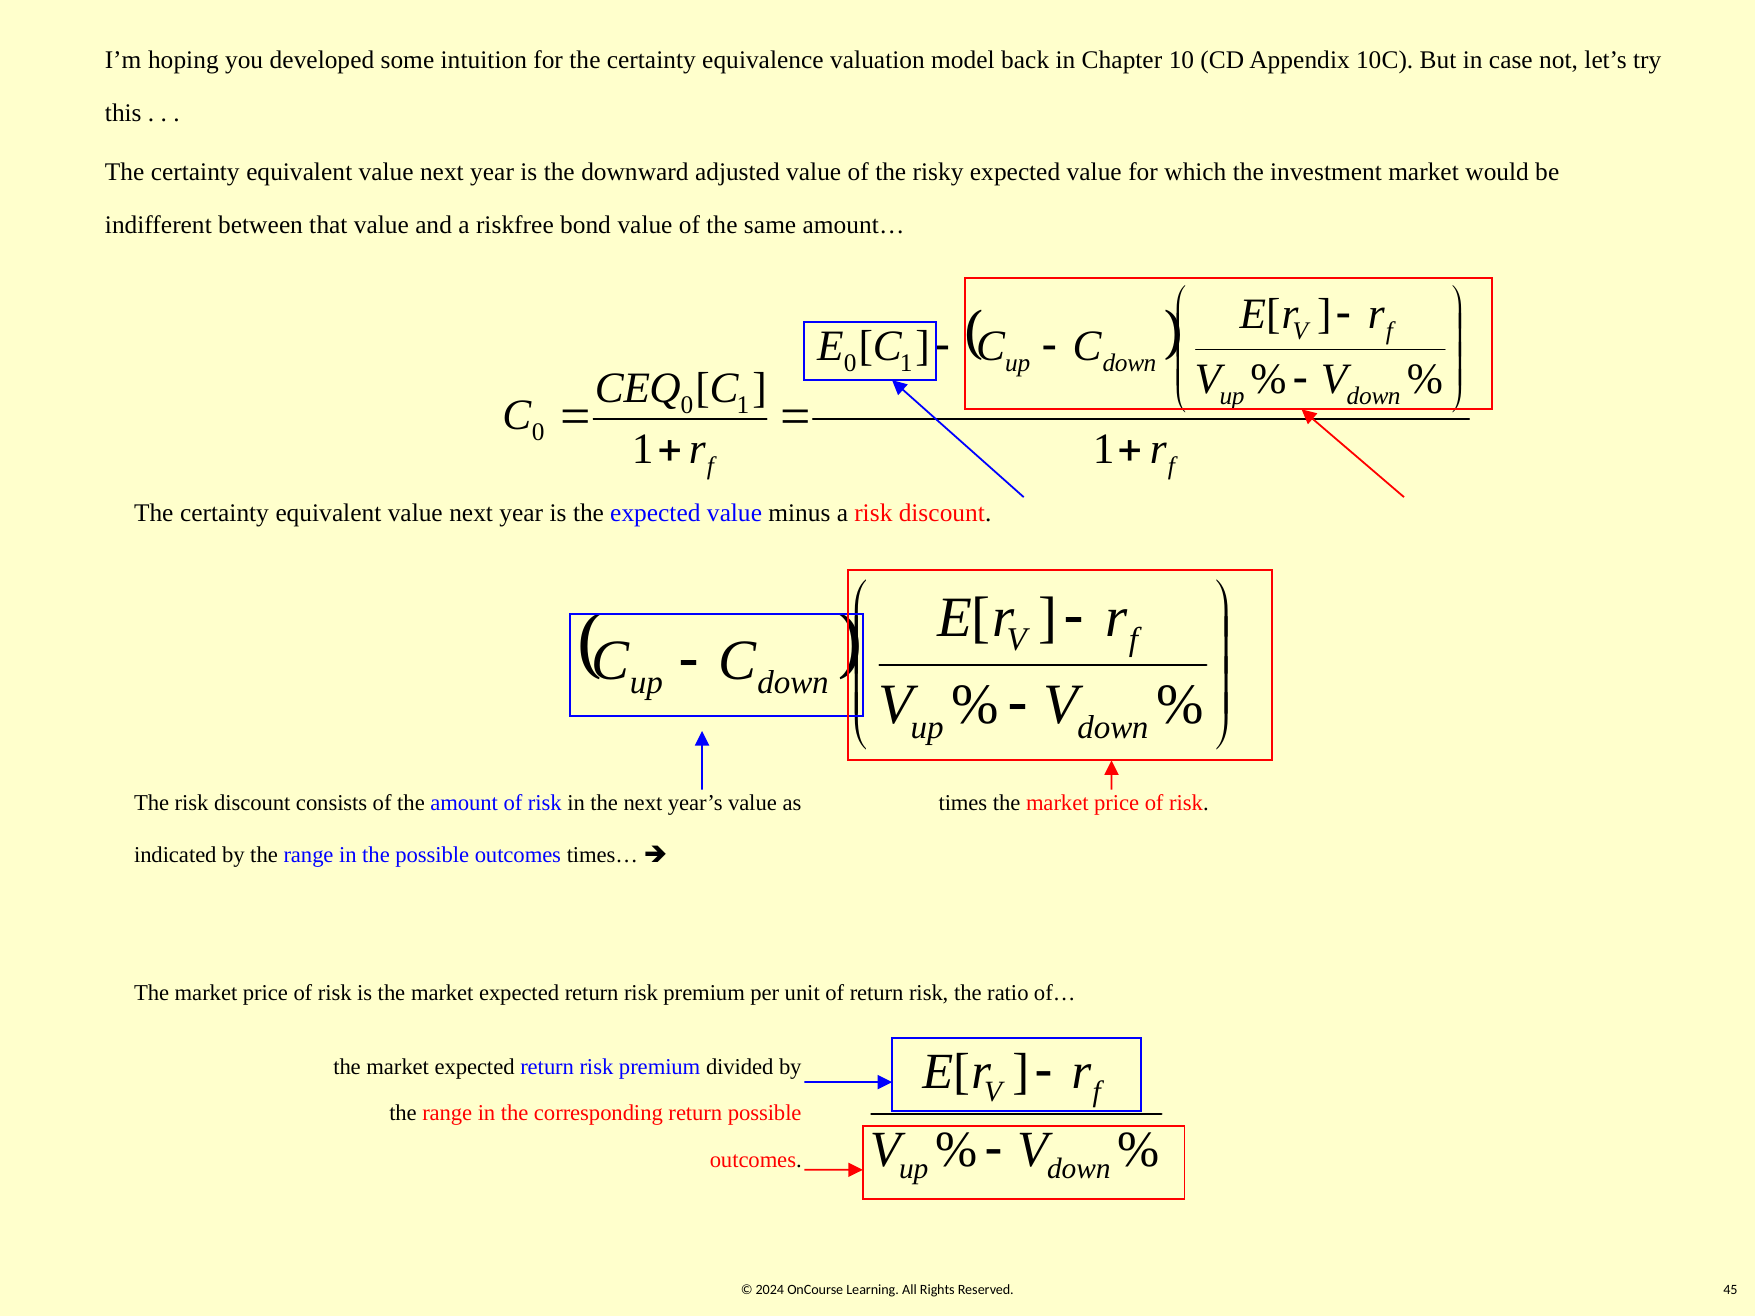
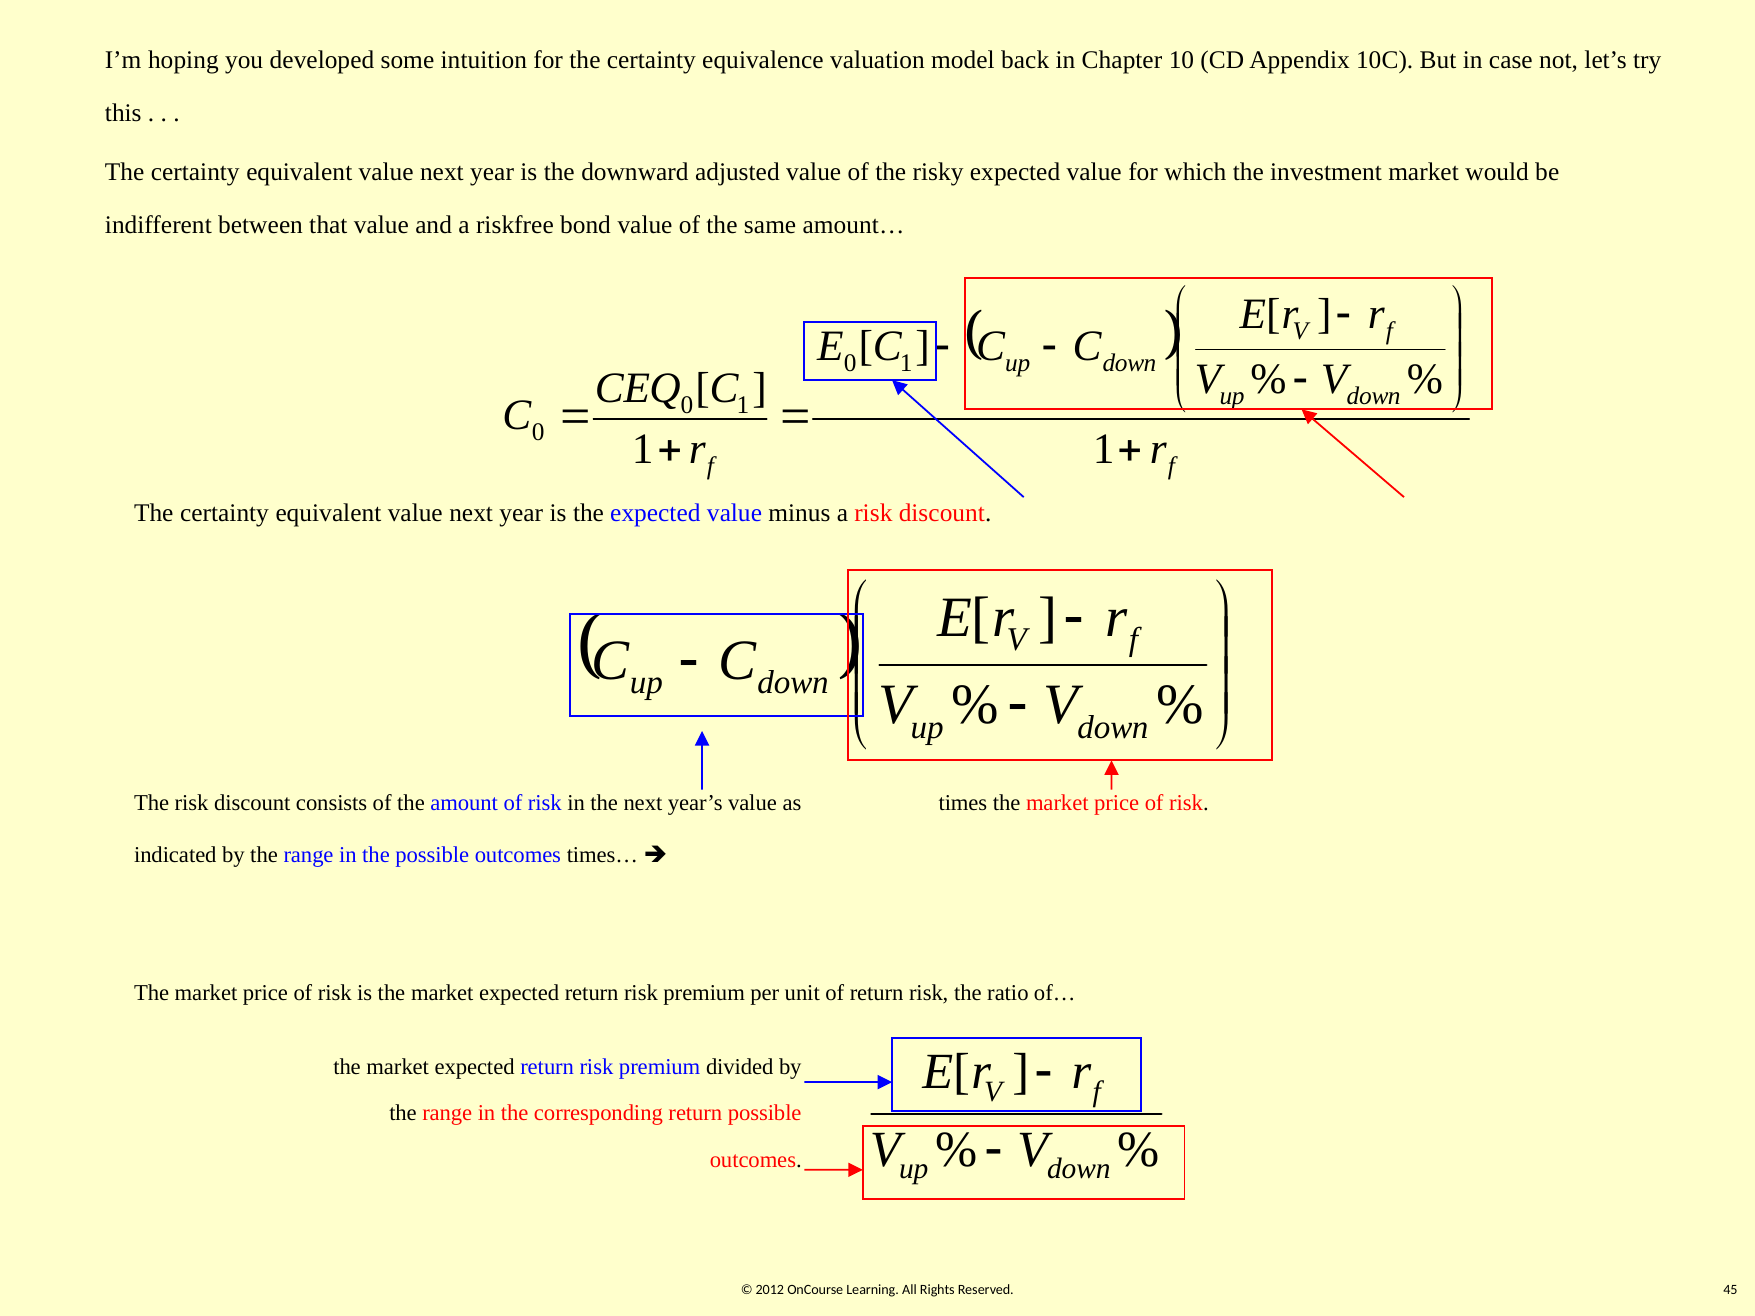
2024: 2024 -> 2012
